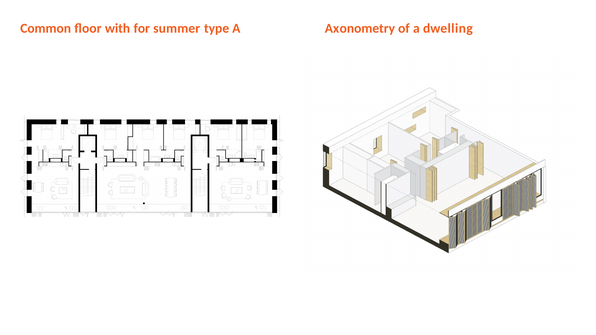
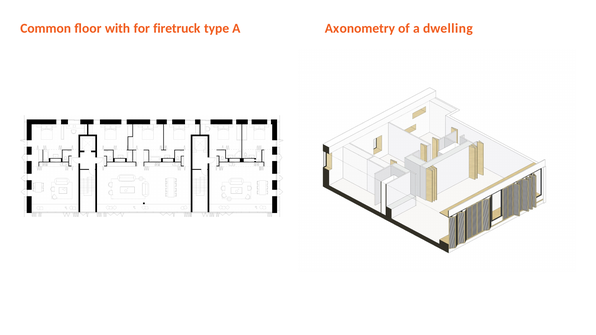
summer: summer -> firetruck
